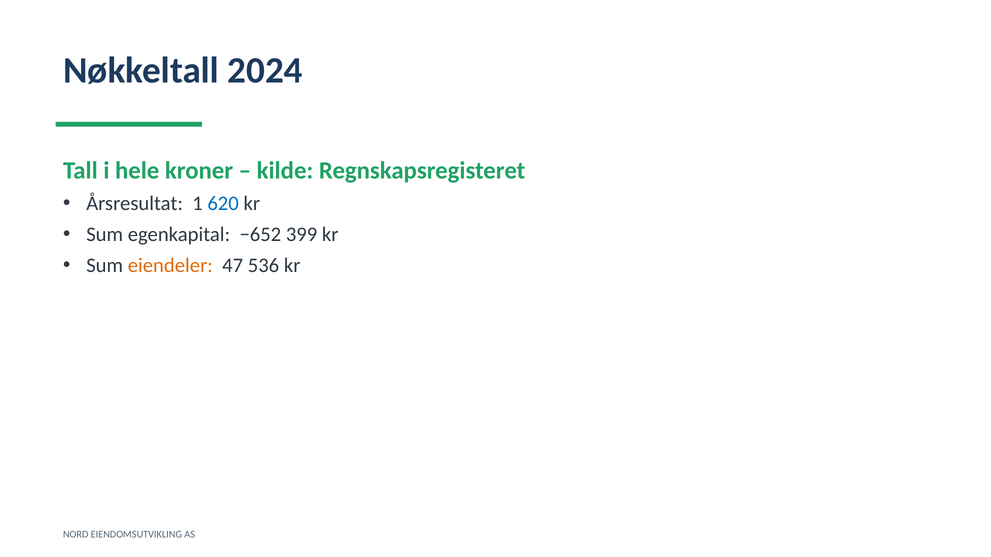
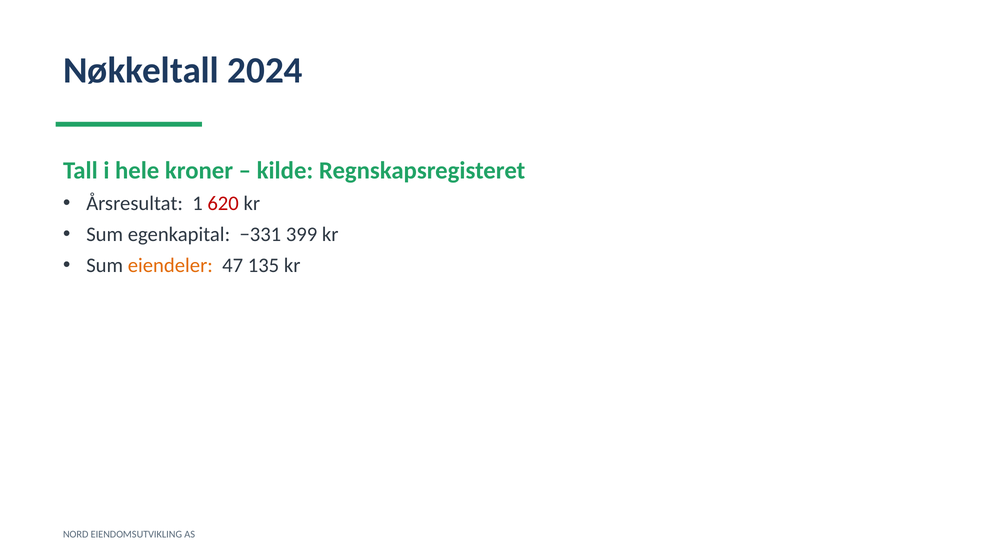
620 colour: blue -> red
−652: −652 -> −331
536: 536 -> 135
